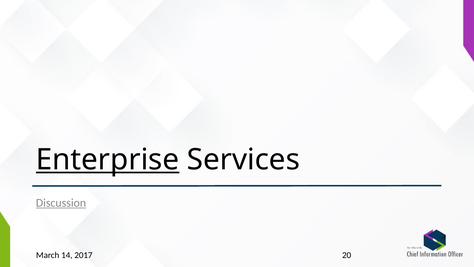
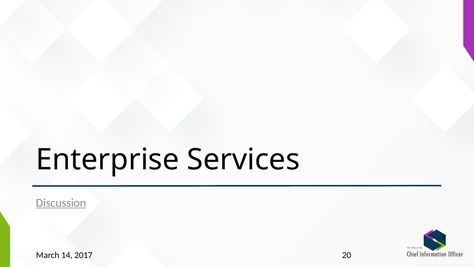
Enterprise underline: present -> none
